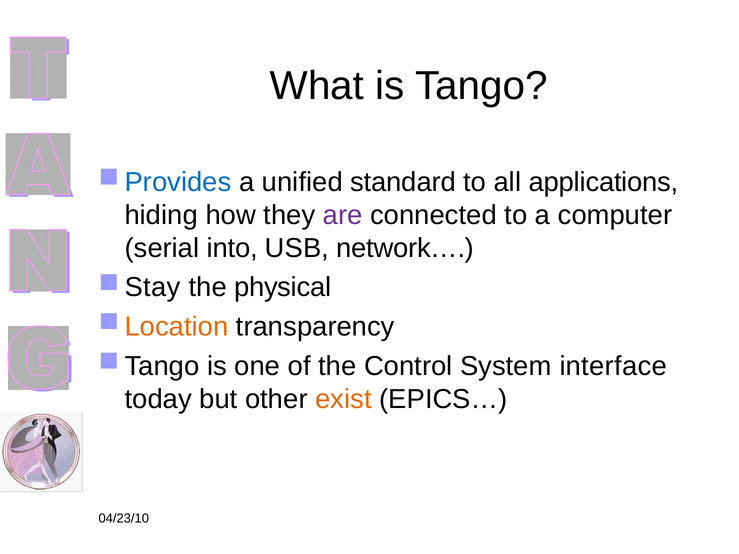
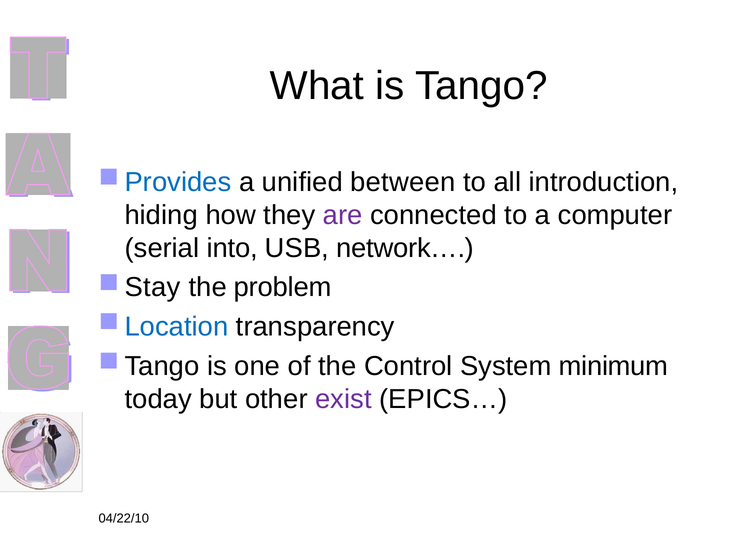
standard: standard -> between
applications: applications -> introduction
physical: physical -> problem
Location colour: orange -> blue
interface: interface -> minimum
exist colour: orange -> purple
04/23/10: 04/23/10 -> 04/22/10
